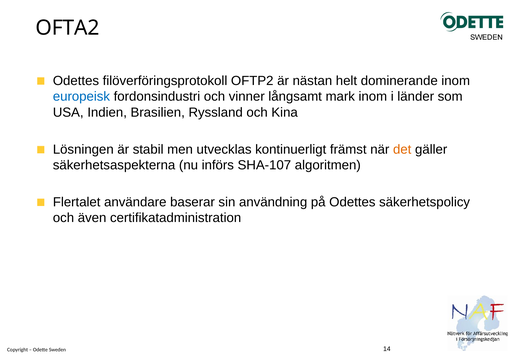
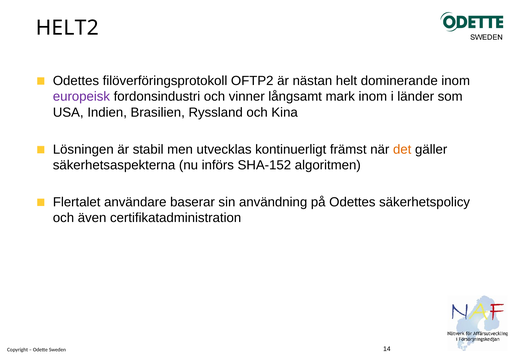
OFTA2: OFTA2 -> HELT2
europeisk colour: blue -> purple
SHA-107: SHA-107 -> SHA-152
